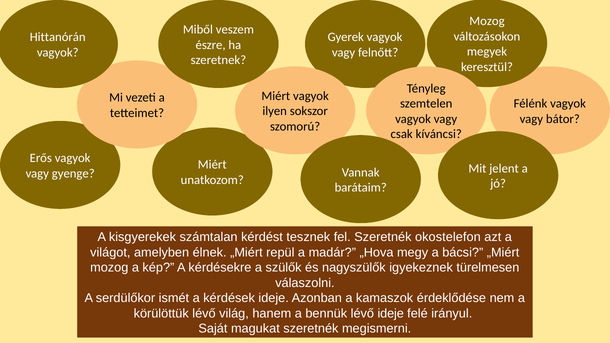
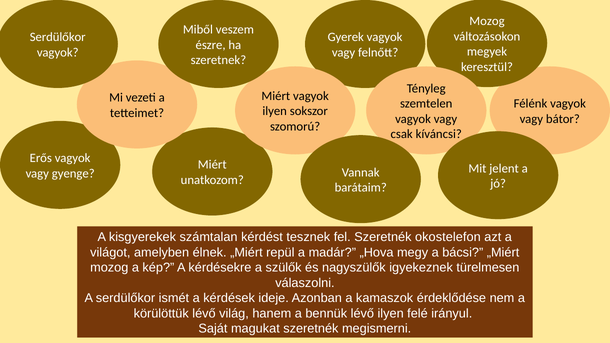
Hittanórán at (58, 37): Hittanórán -> Serdülőkor
lévő ideje: ideje -> ilyen
